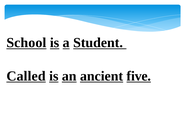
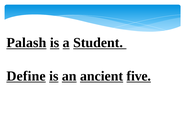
School: School -> Palash
Called: Called -> Define
